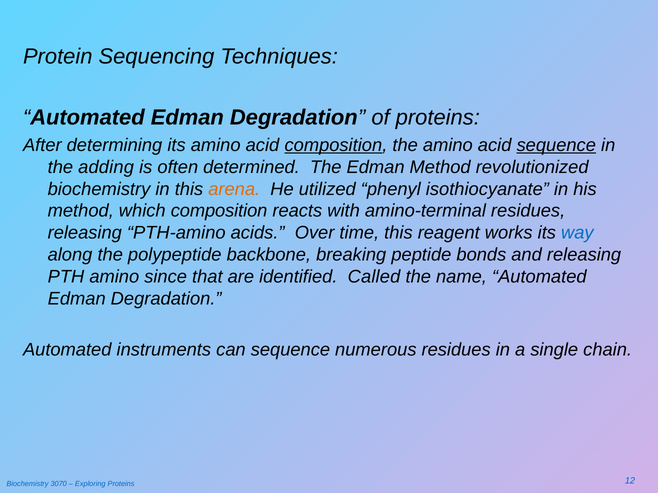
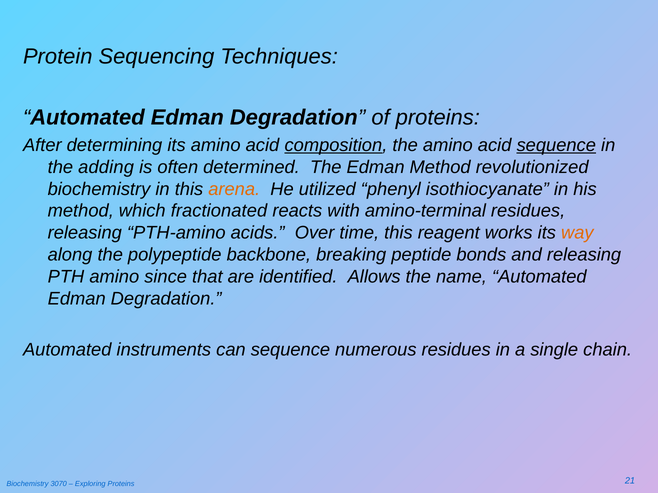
which composition: composition -> fractionated
way colour: blue -> orange
Called: Called -> Allows
12: 12 -> 21
